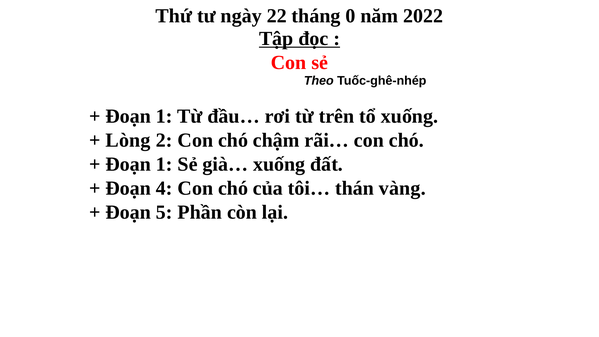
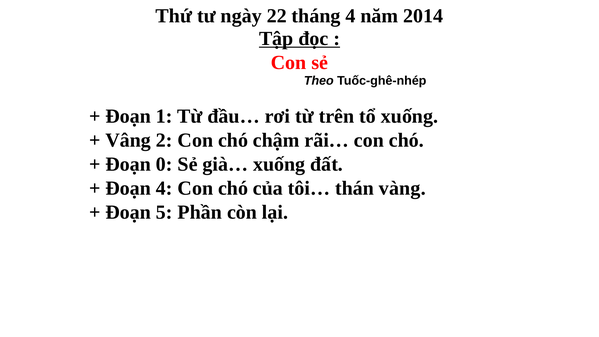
tháng 0: 0 -> 4
2022: 2022 -> 2014
Lòng: Lòng -> Vâng
1 at (164, 164): 1 -> 0
